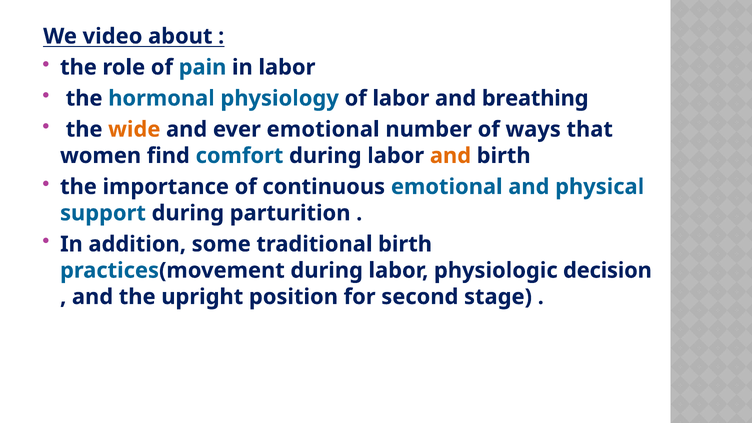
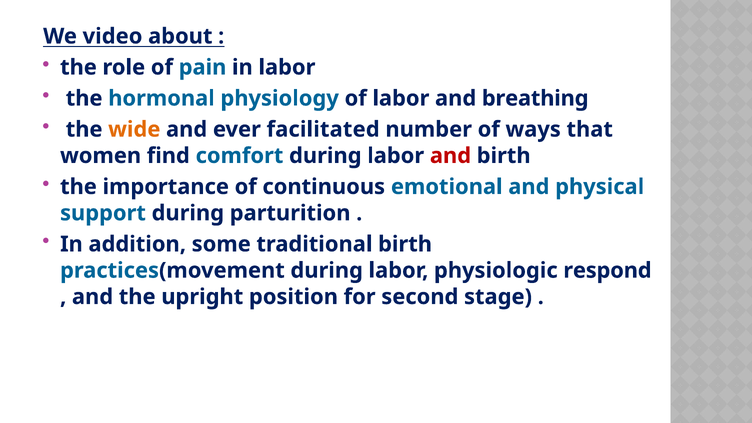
ever emotional: emotional -> facilitated
and at (450, 156) colour: orange -> red
decision: decision -> respond
